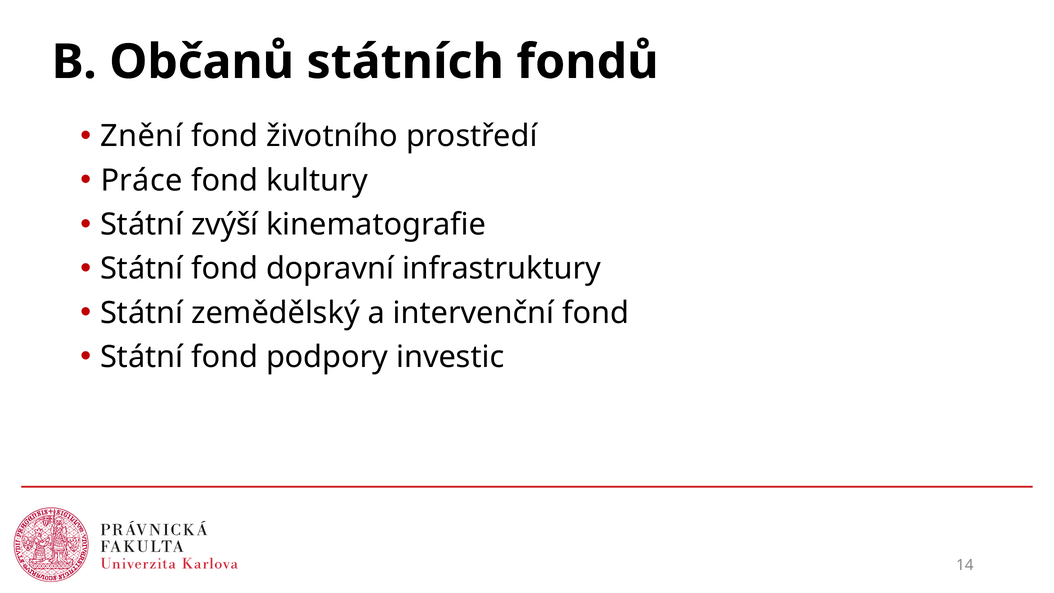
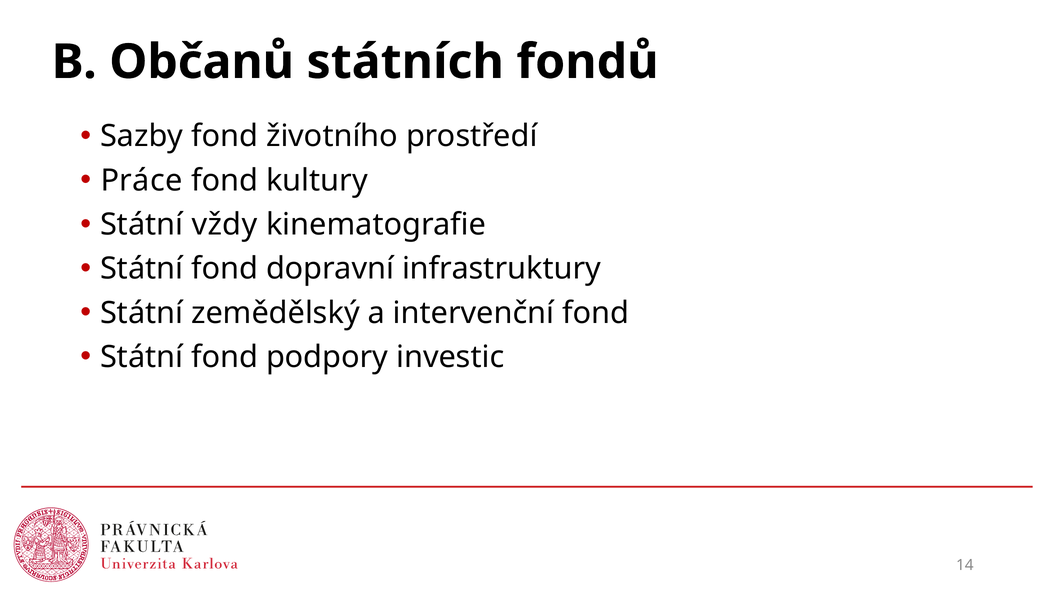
Znění: Znění -> Sazby
zvýší: zvýší -> vždy
